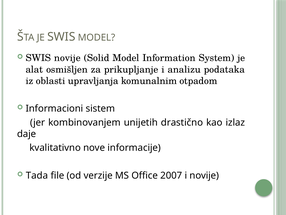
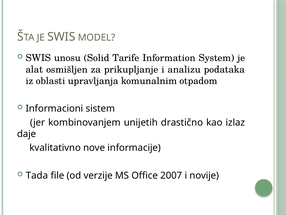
SWIS novije: novije -> unosu
Solid Model: Model -> Tarife
